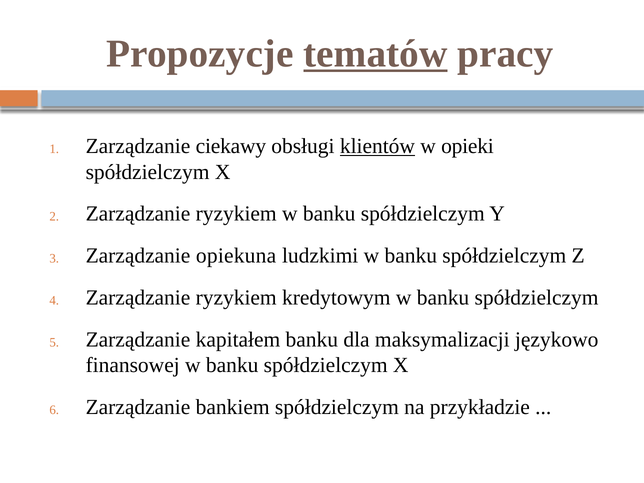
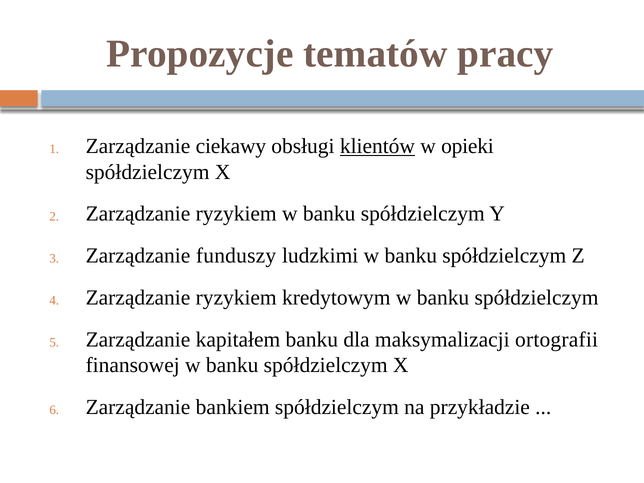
tematów underline: present -> none
opiekuna: opiekuna -> funduszy
językowo: językowo -> ortografii
